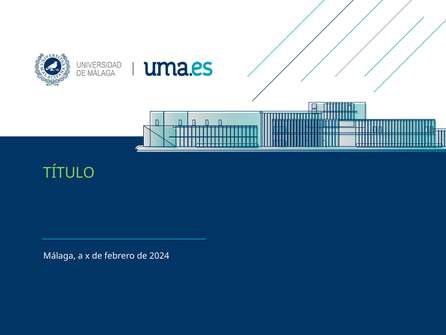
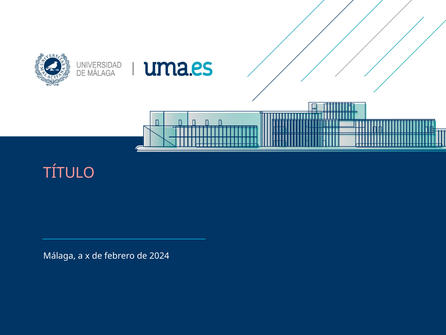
TÍTULO colour: light green -> pink
